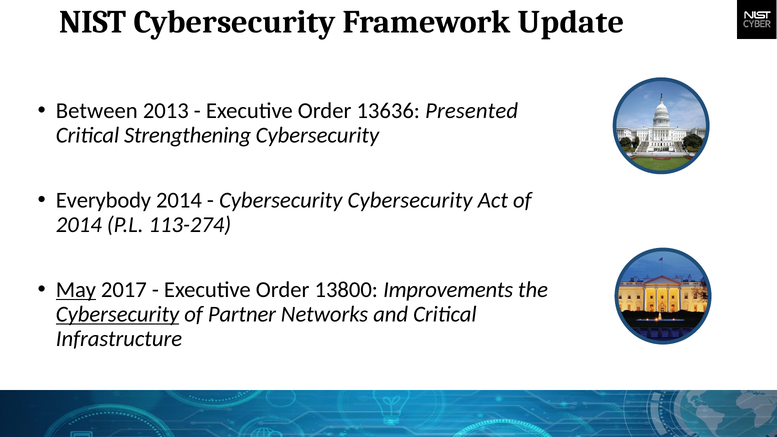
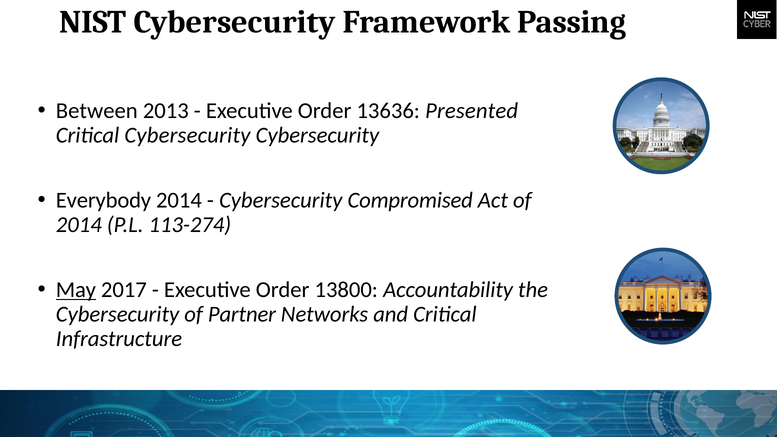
Update: Update -> Passing
Critical Strengthening: Strengthening -> Cybersecurity
Cybersecurity Cybersecurity: Cybersecurity -> Compromised
Improvements: Improvements -> Accountability
Cybersecurity at (118, 314) underline: present -> none
